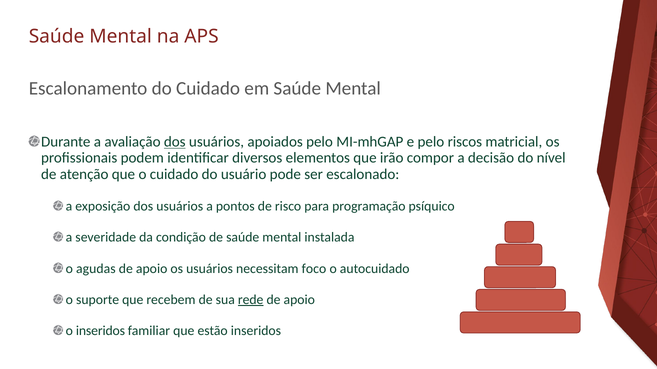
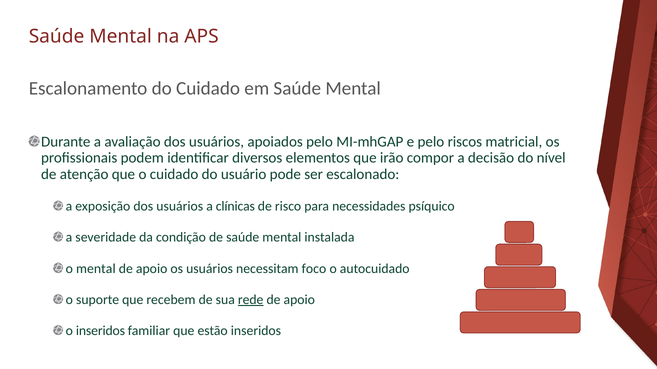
dos at (175, 142) underline: present -> none
pontos: pontos -> clínicas
programação: programação -> necessidades
o agudas: agudas -> mental
